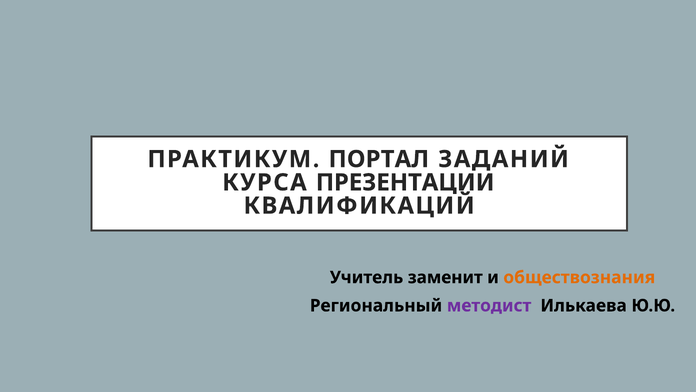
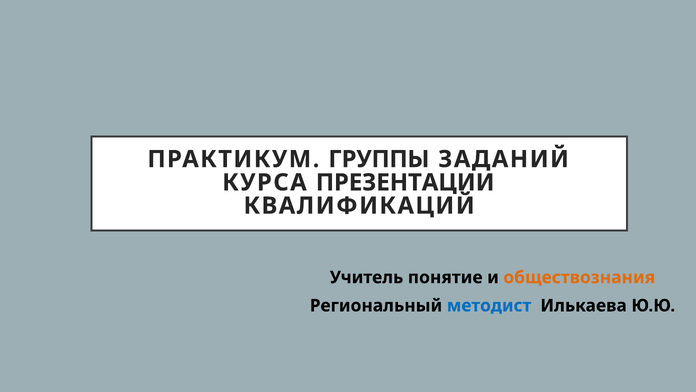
ПОРТАЛ: ПОРТАЛ -> ГРУППЫ
заменит: заменит -> понятие
методист colour: purple -> blue
